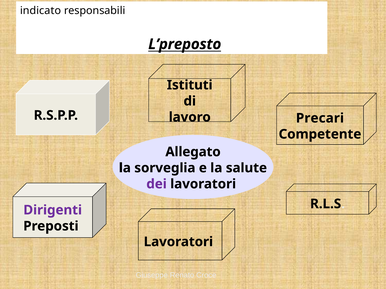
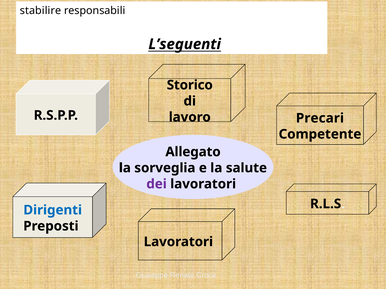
indicato: indicato -> stabilire
L’preposto: L’preposto -> L’seguenti
Istituti: Istituti -> Storico
Dirigenti colour: purple -> blue
